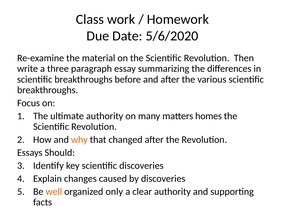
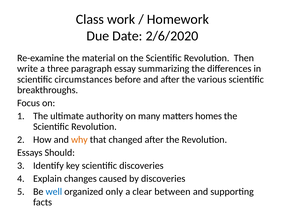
5/6/2020: 5/6/2020 -> 2/6/2020
breakthroughs at (84, 79): breakthroughs -> circumstances
well colour: orange -> blue
clear authority: authority -> between
